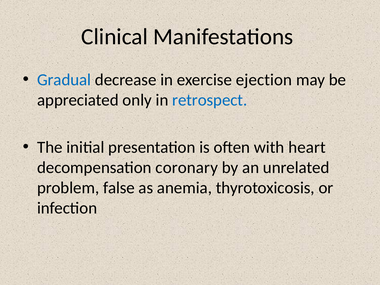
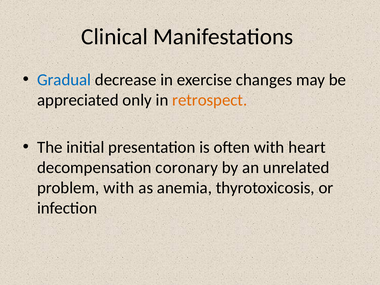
ejection: ejection -> changes
retrospect colour: blue -> orange
problem false: false -> with
